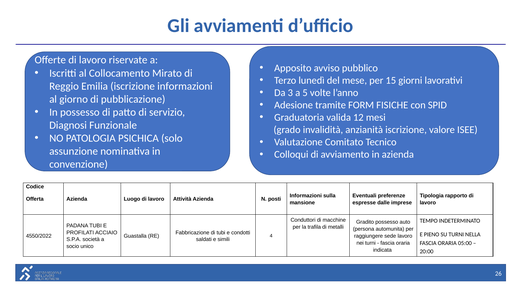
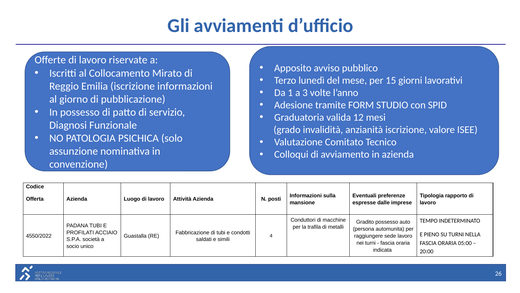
3: 3 -> 1
5: 5 -> 3
FISICHE: FISICHE -> STUDIO
